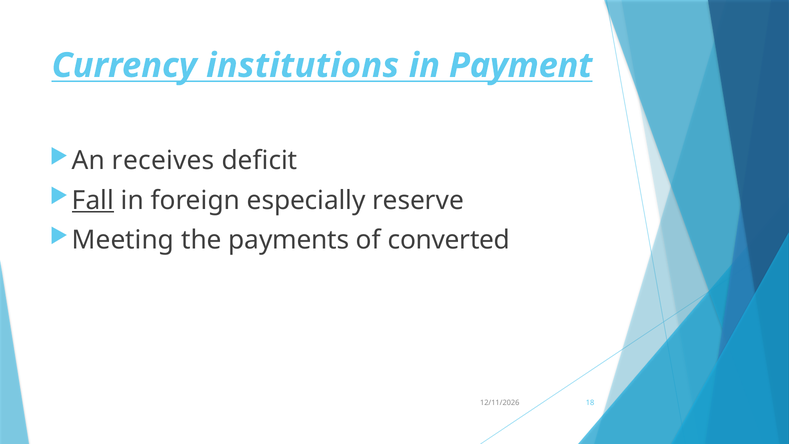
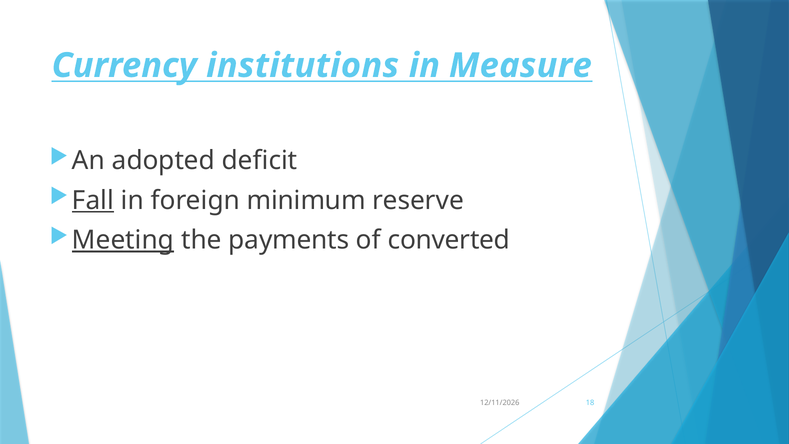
Payment: Payment -> Measure
receives: receives -> adopted
especially: especially -> minimum
Meeting underline: none -> present
